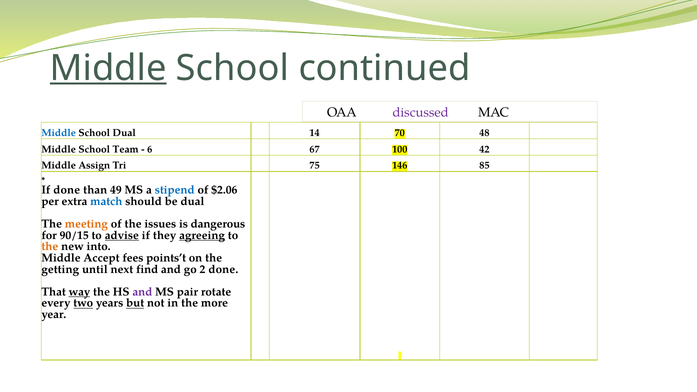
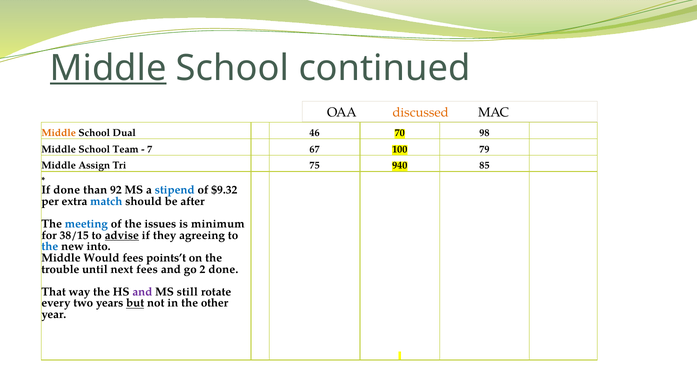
discussed colour: purple -> orange
Middle at (59, 133) colour: blue -> orange
14: 14 -> 46
48: 48 -> 98
6: 6 -> 7
42: 42 -> 79
146: 146 -> 940
49: 49 -> 92
$2.06: $2.06 -> $9.32
be dual: dual -> after
meeting colour: orange -> blue
dangerous: dangerous -> minimum
90/15: 90/15 -> 38/15
agreeing underline: present -> none
the at (50, 247) colour: orange -> blue
Accept: Accept -> Would
getting: getting -> trouble
next find: find -> fees
way underline: present -> none
pair: pair -> still
two underline: present -> none
more: more -> other
